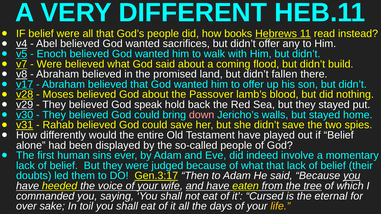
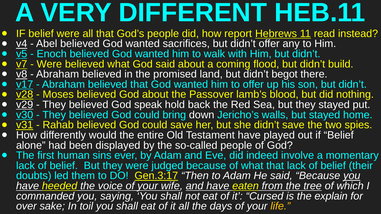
books: books -> report
fallen: fallen -> begot
down colour: pink -> white
eternal: eternal -> explain
